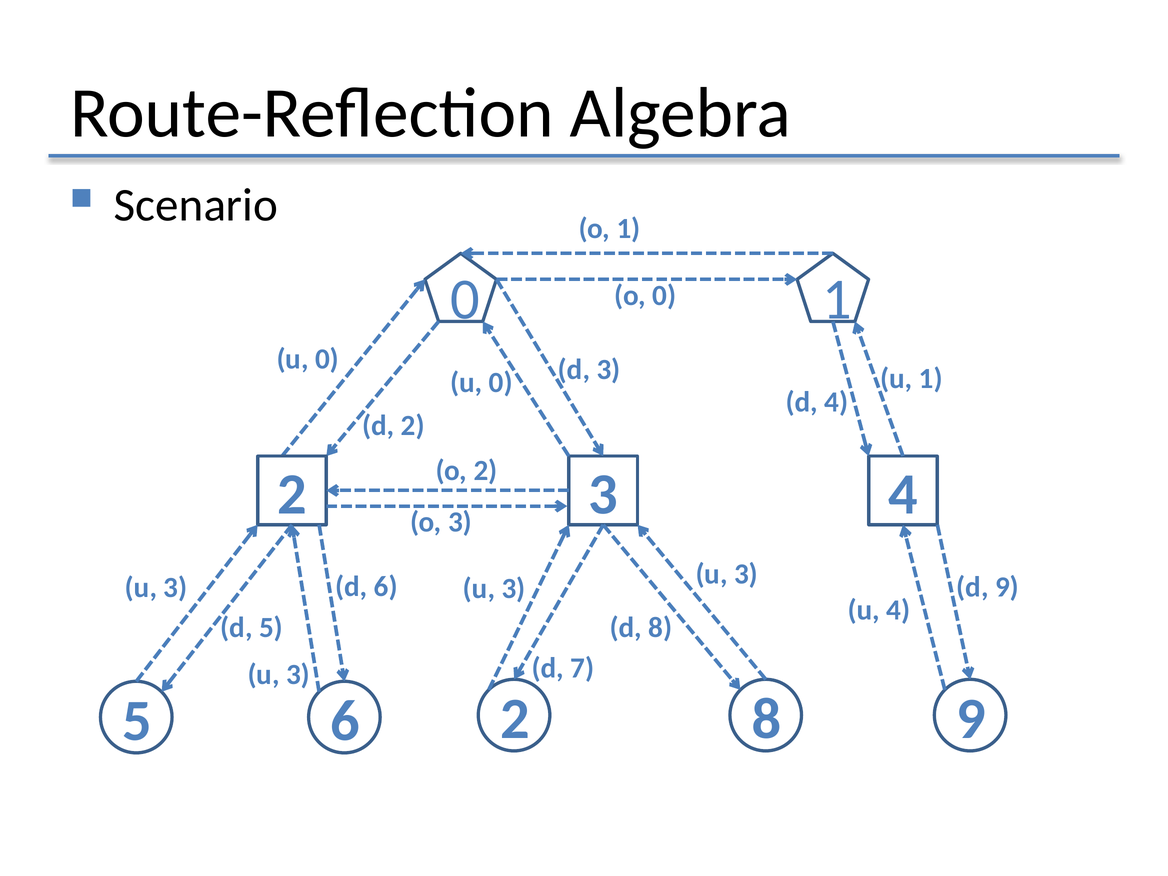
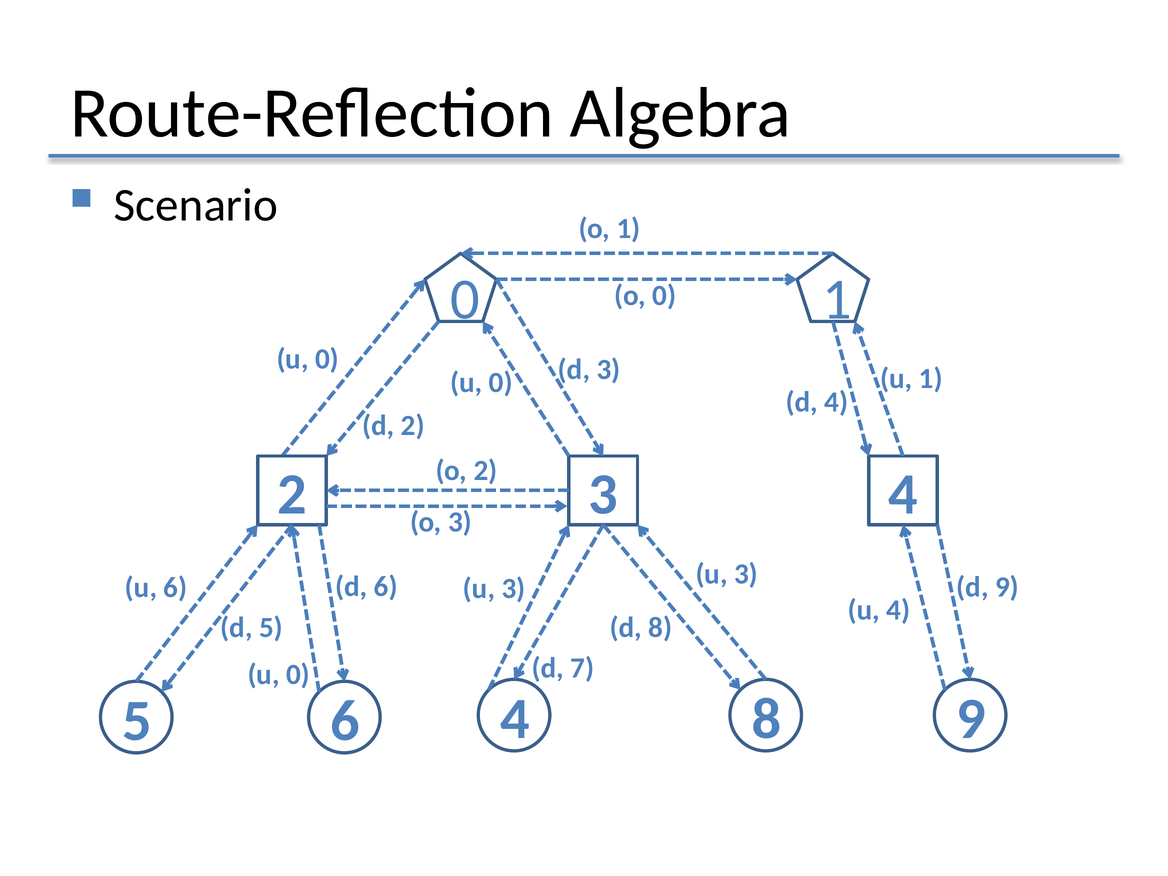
3 at (175, 587): 3 -> 6
3 at (298, 675): 3 -> 0
6 2: 2 -> 4
